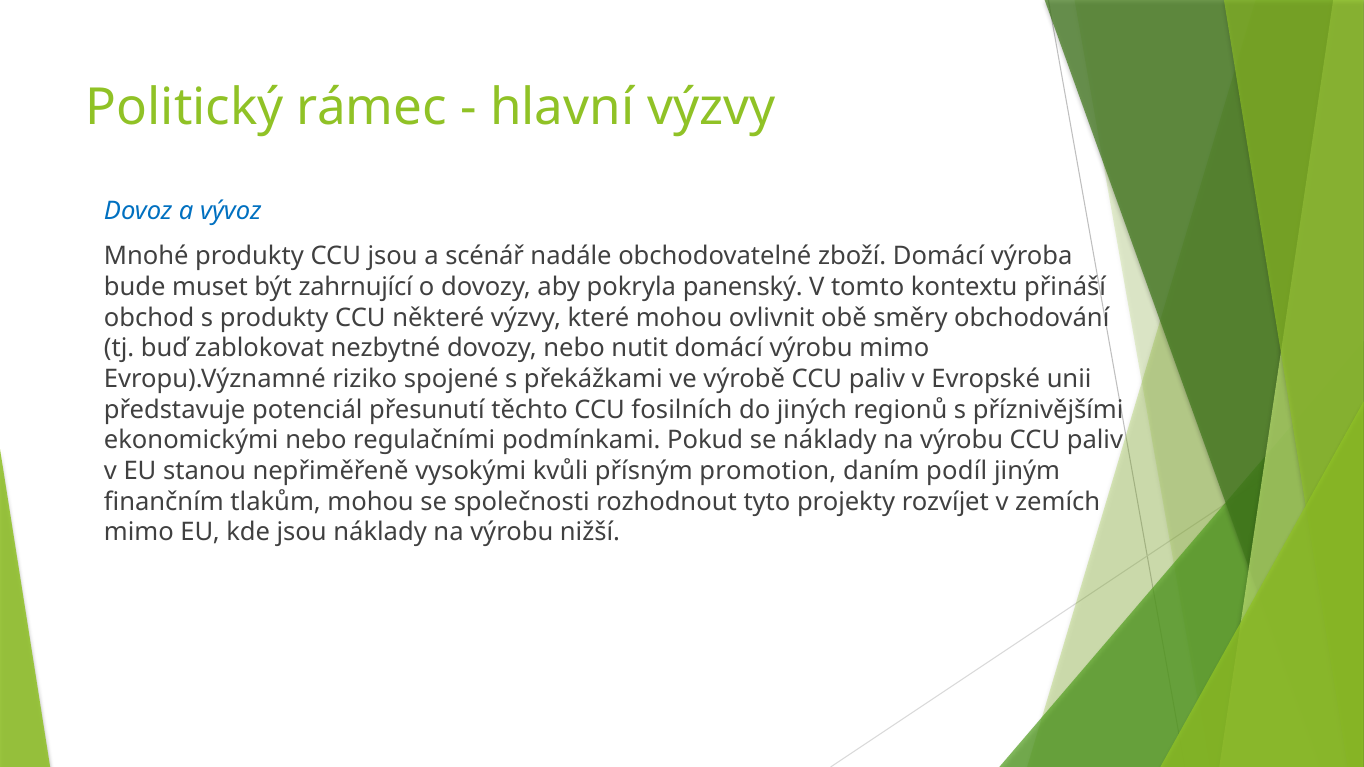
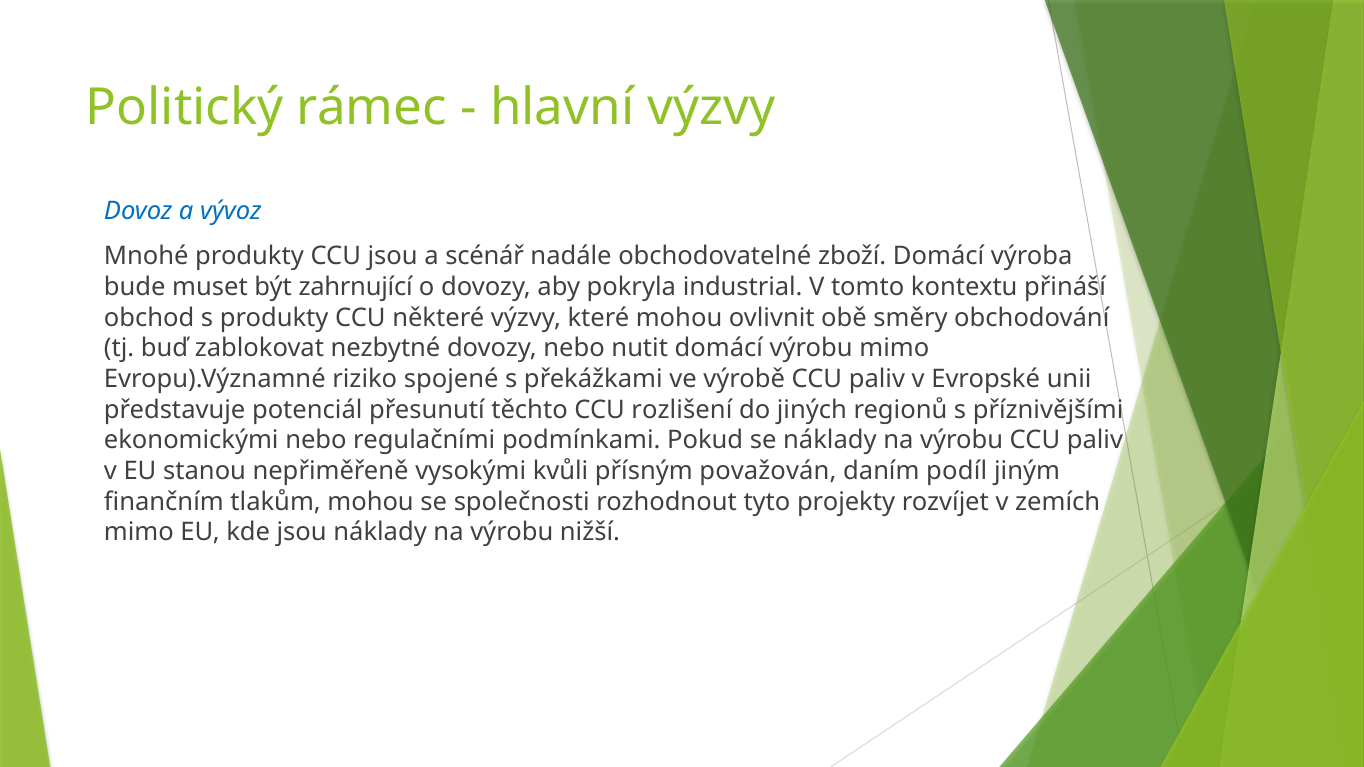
panenský: panenský -> industrial
fosilních: fosilních -> rozlišení
promotion: promotion -> považován
